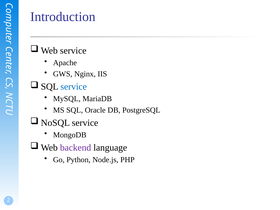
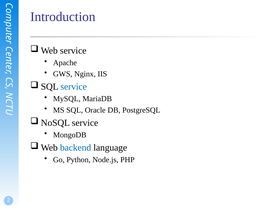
backend colour: purple -> blue
